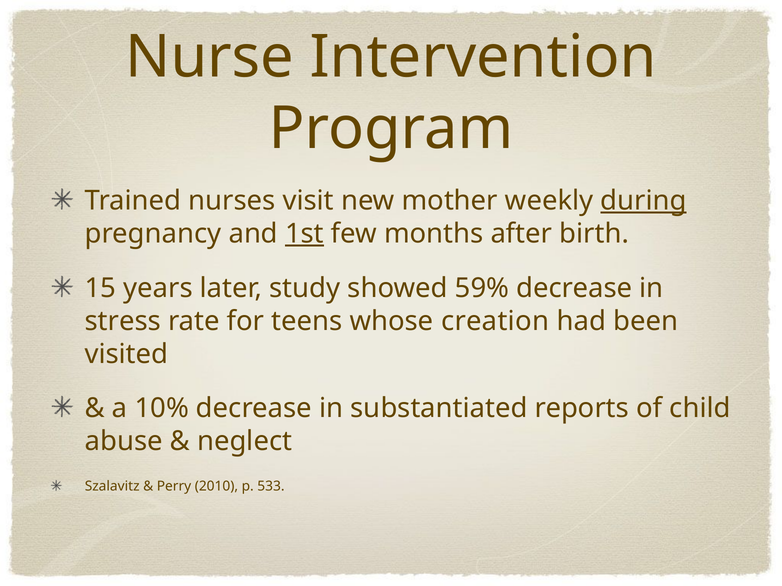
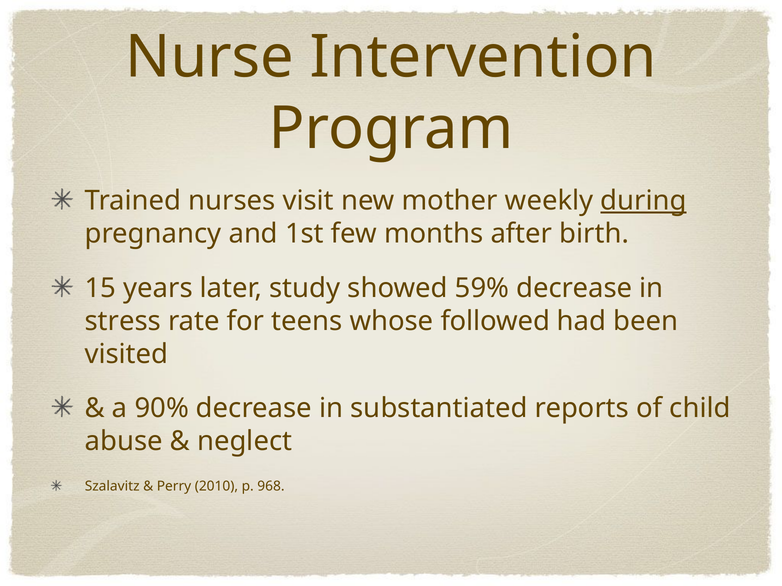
1st underline: present -> none
creation: creation -> followed
10%: 10% -> 90%
533: 533 -> 968
